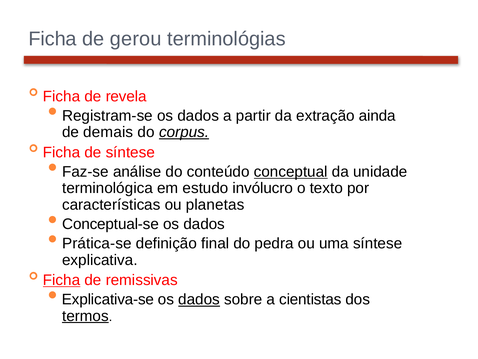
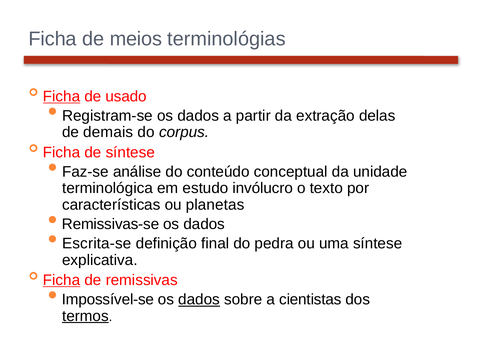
gerou: gerou -> meios
Ficha at (62, 96) underline: none -> present
revela: revela -> usado
ainda: ainda -> delas
corpus underline: present -> none
conceptual underline: present -> none
Conceptual-se: Conceptual-se -> Remissivas-se
Prática-se: Prática-se -> Escrita-se
Explicativa-se: Explicativa-se -> Impossível-se
